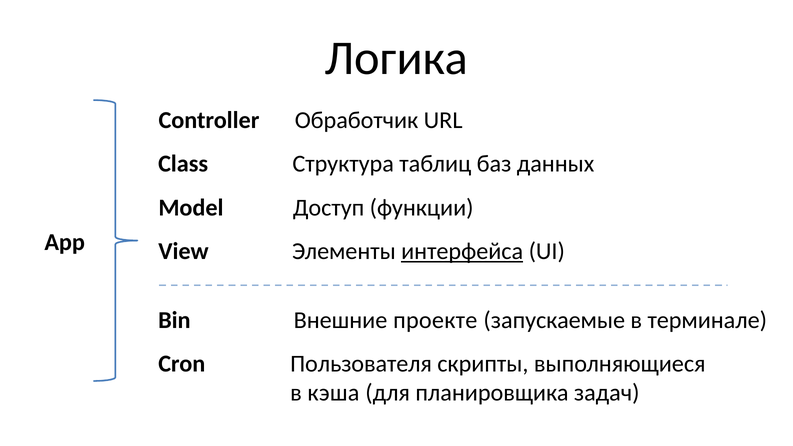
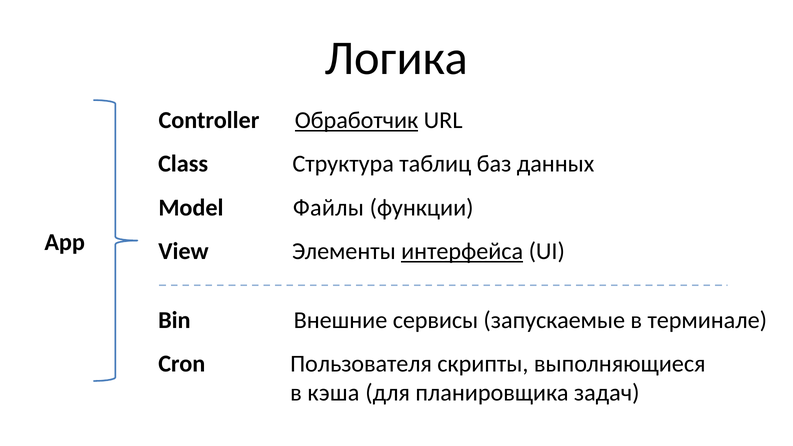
Обработчик underline: none -> present
Доступ: Доступ -> Файлы
проекте: проекте -> сервисы
